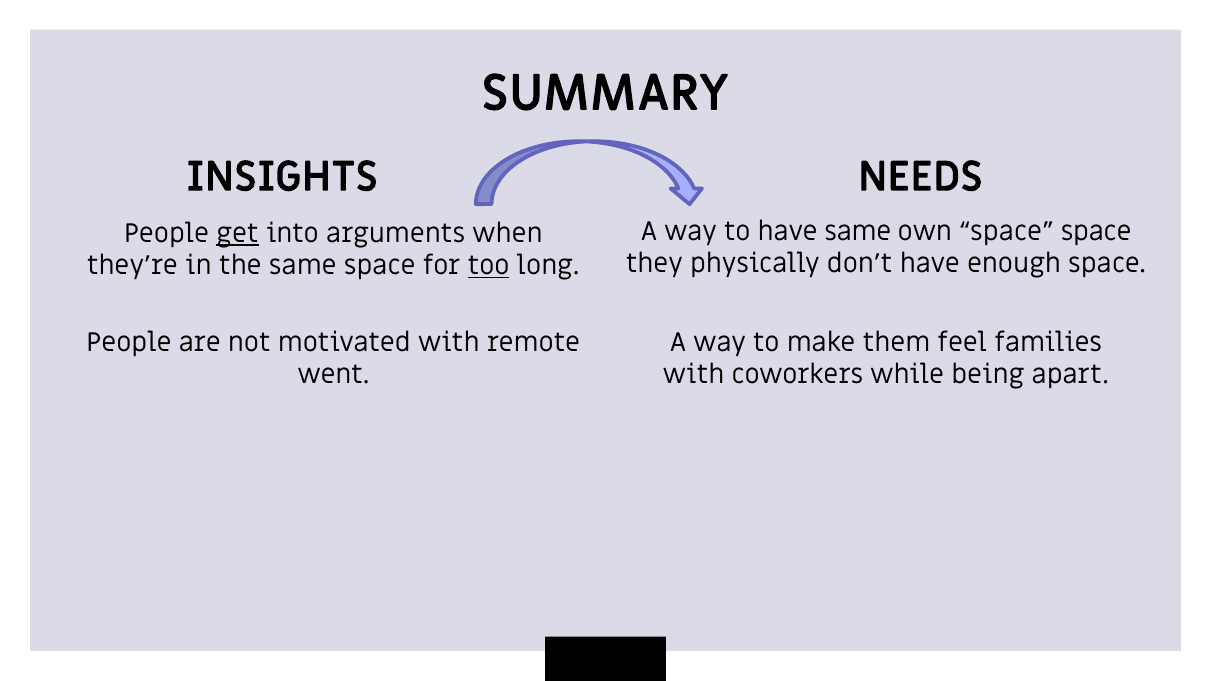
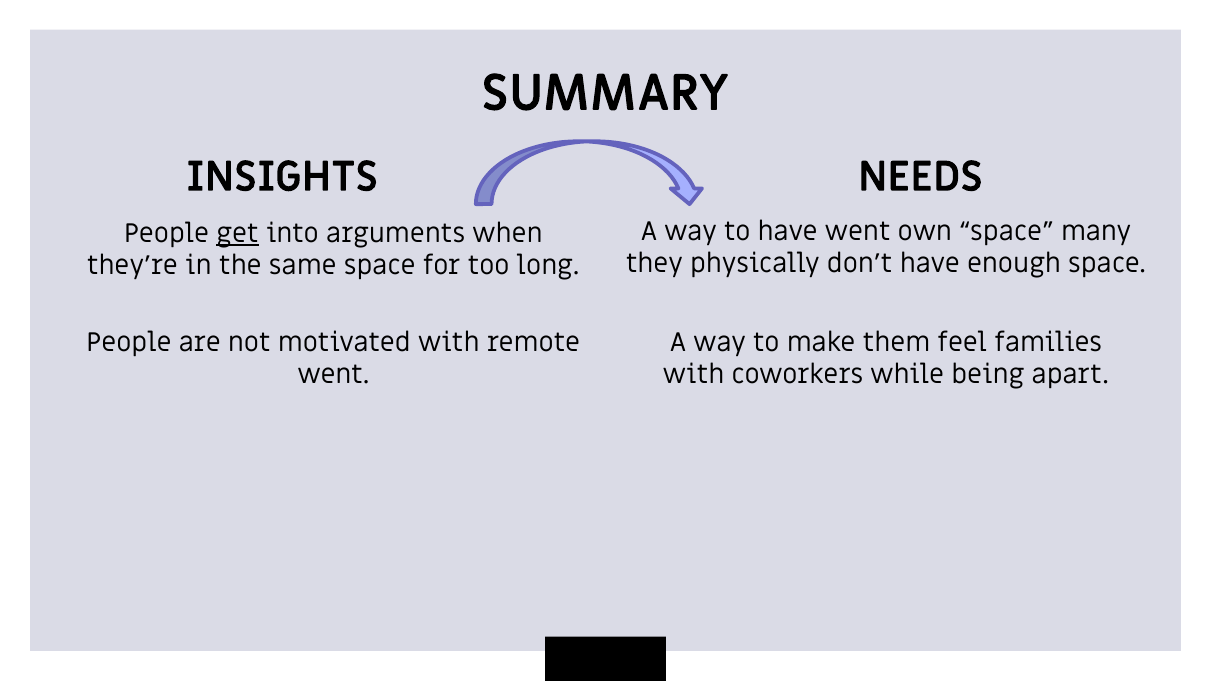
have same: same -> went
space space: space -> many
too underline: present -> none
